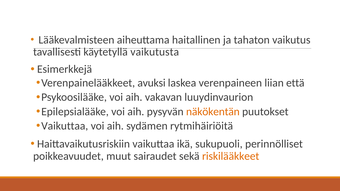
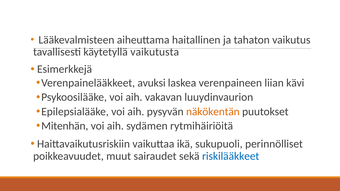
että: että -> kävi
Vaikuttaa at (65, 126): Vaikuttaa -> Mitenhän
riskilääkkeet colour: orange -> blue
